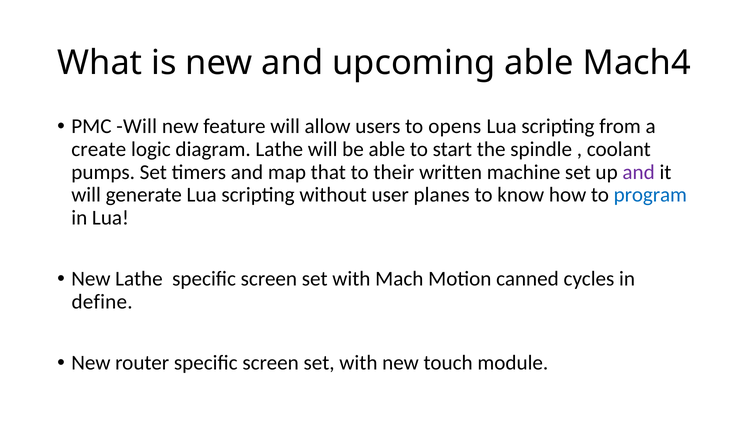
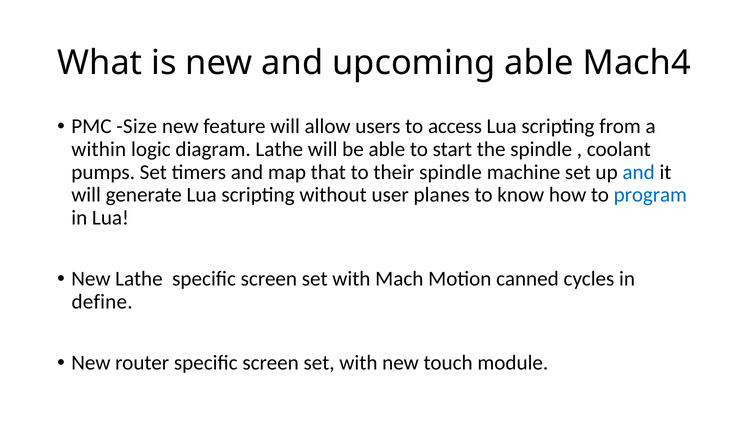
PMC Will: Will -> Size
opens: opens -> access
create: create -> within
their written: written -> spindle
and at (639, 172) colour: purple -> blue
